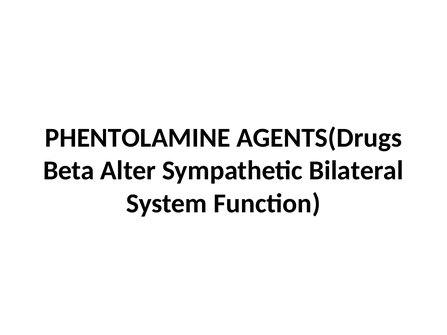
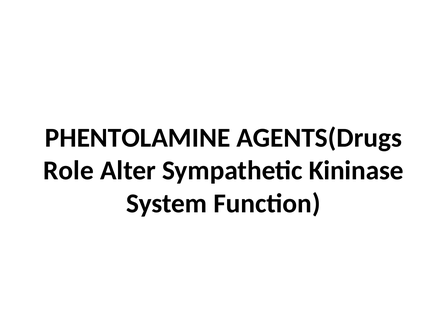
Beta: Beta -> Role
Bilateral: Bilateral -> Kininase
